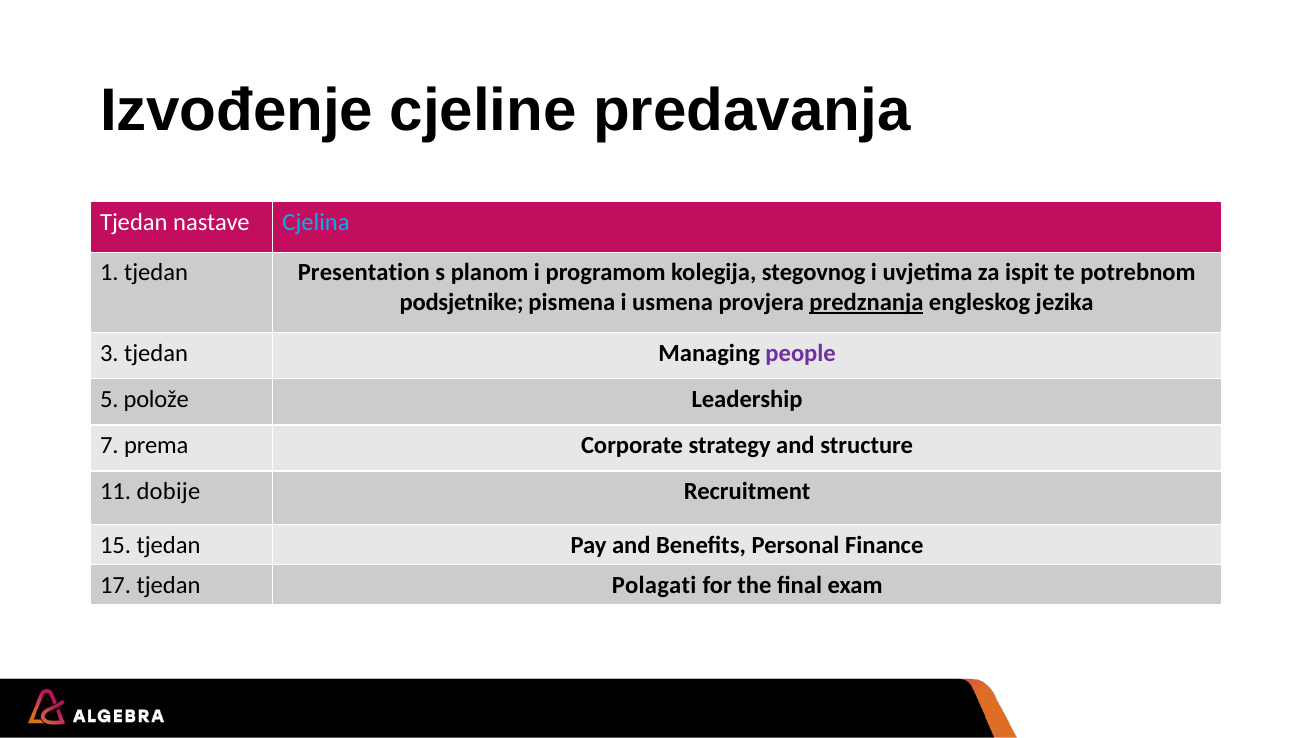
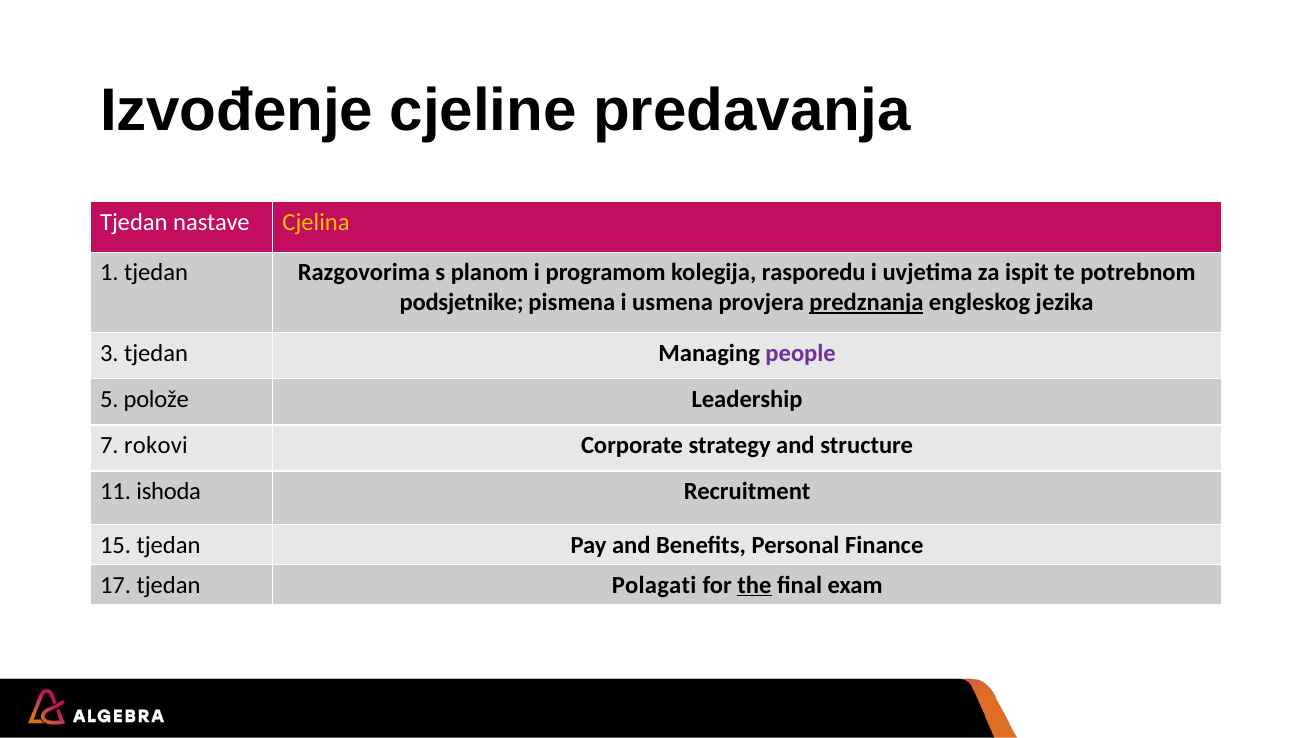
Cjelina colour: light blue -> yellow
Presentation: Presentation -> Razgovorima
stegovnog: stegovnog -> rasporedu
prema: prema -> rokovi
dobije: dobije -> ishoda
the underline: none -> present
